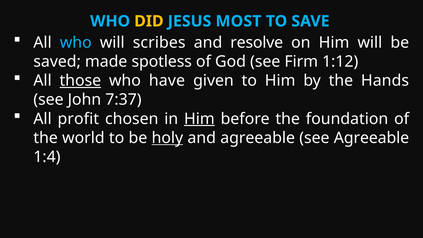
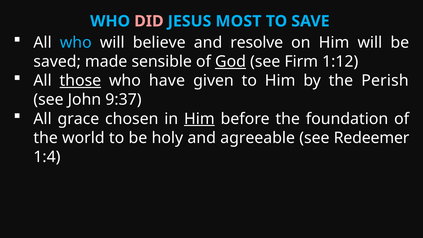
DID colour: yellow -> pink
scribes: scribes -> believe
spotless: spotless -> sensible
God underline: none -> present
Hands: Hands -> Perish
7:37: 7:37 -> 9:37
profit: profit -> grace
holy underline: present -> none
see Agreeable: Agreeable -> Redeemer
